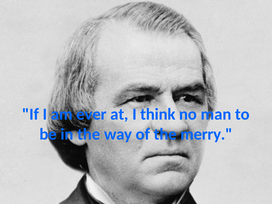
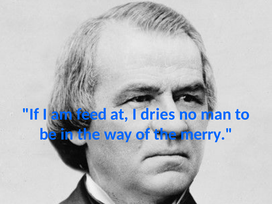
ever: ever -> feed
think: think -> dries
